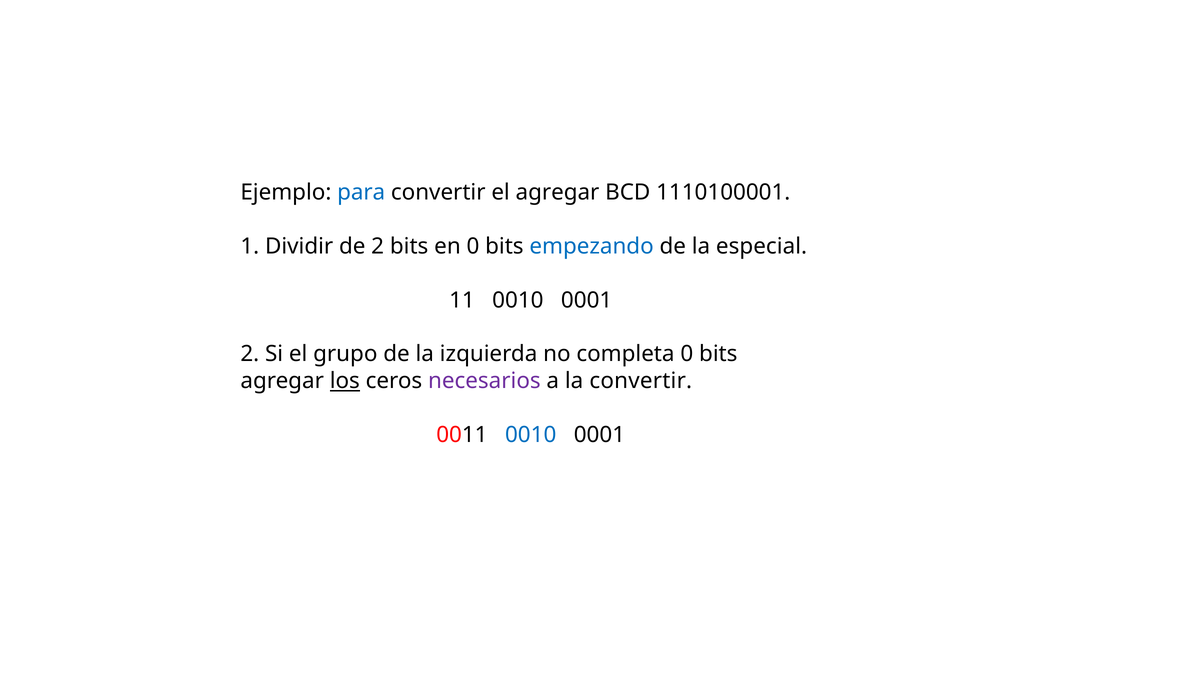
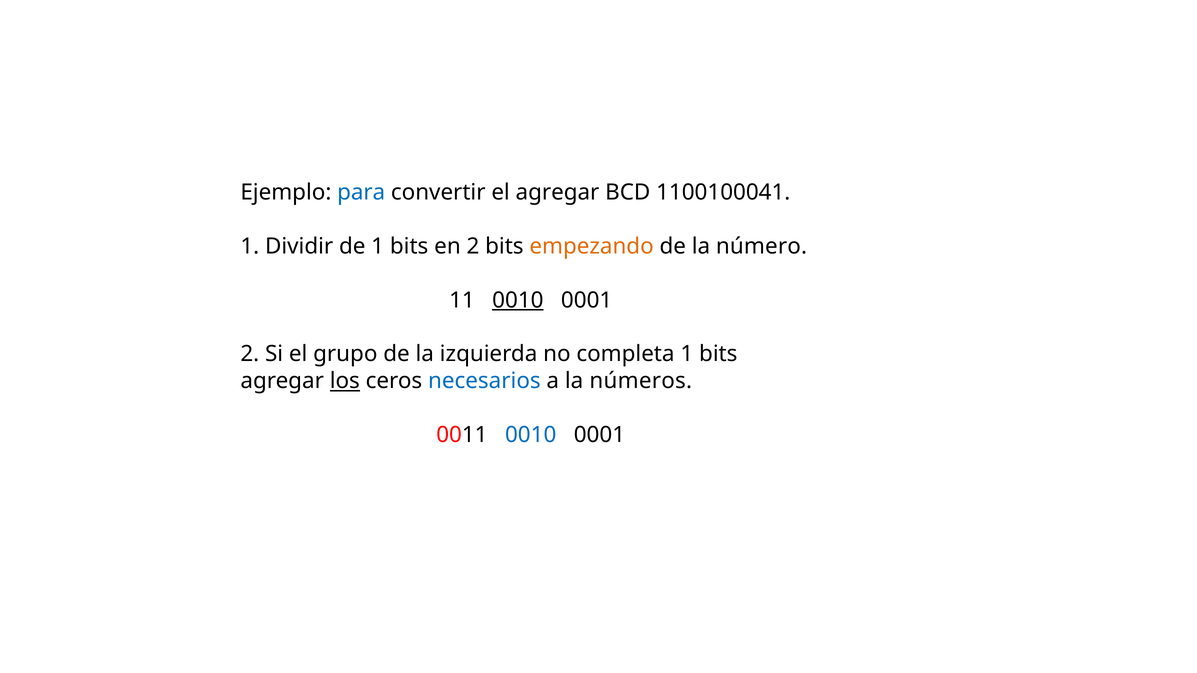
1110100001: 1110100001 -> 1100100041
de 2: 2 -> 1
en 0: 0 -> 2
empezando colour: blue -> orange
especial: especial -> número
0010 at (518, 300) underline: none -> present
completa 0: 0 -> 1
necesarios colour: purple -> blue
la convertir: convertir -> números
